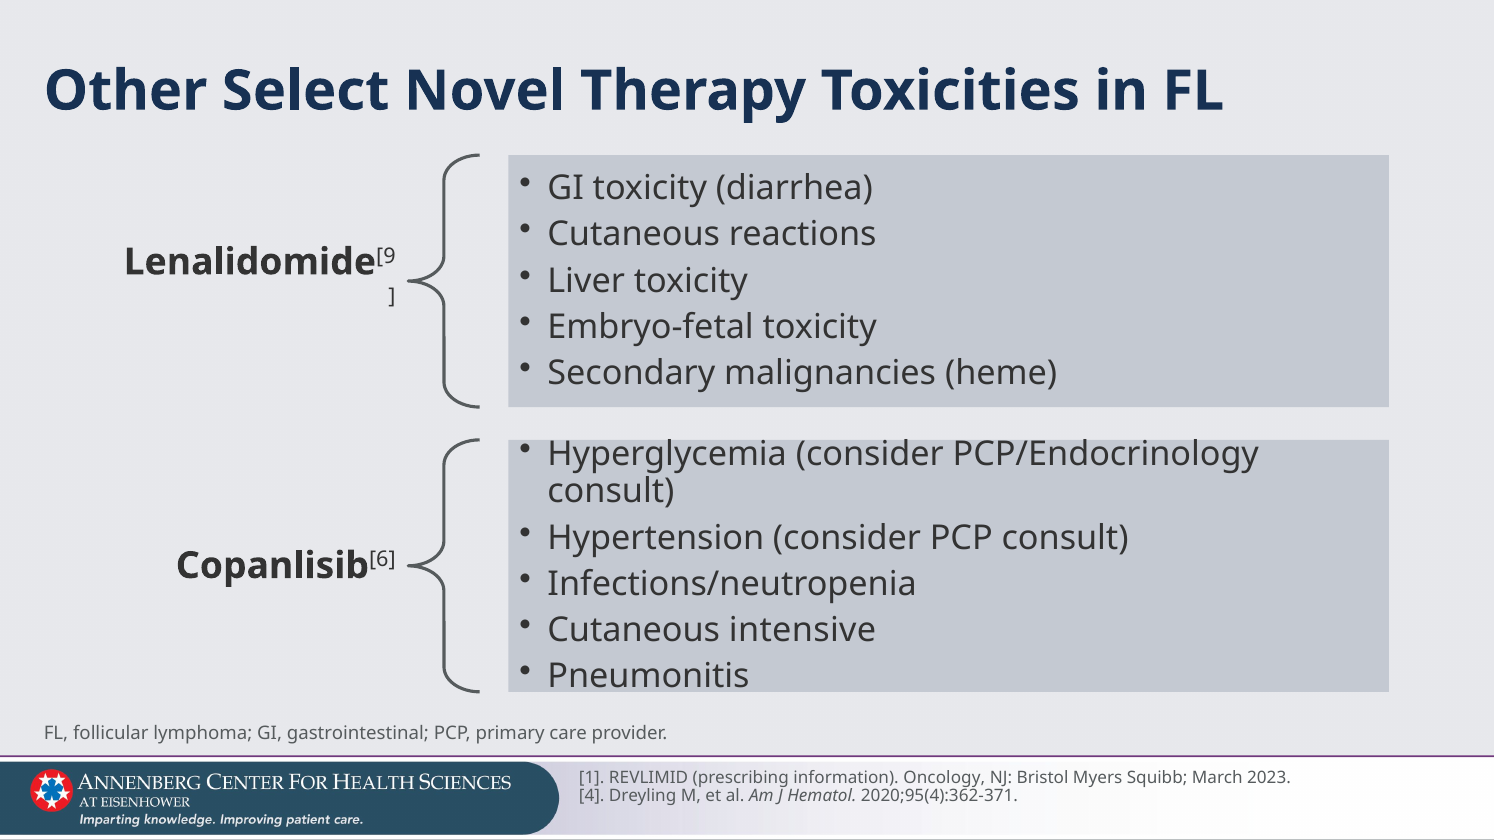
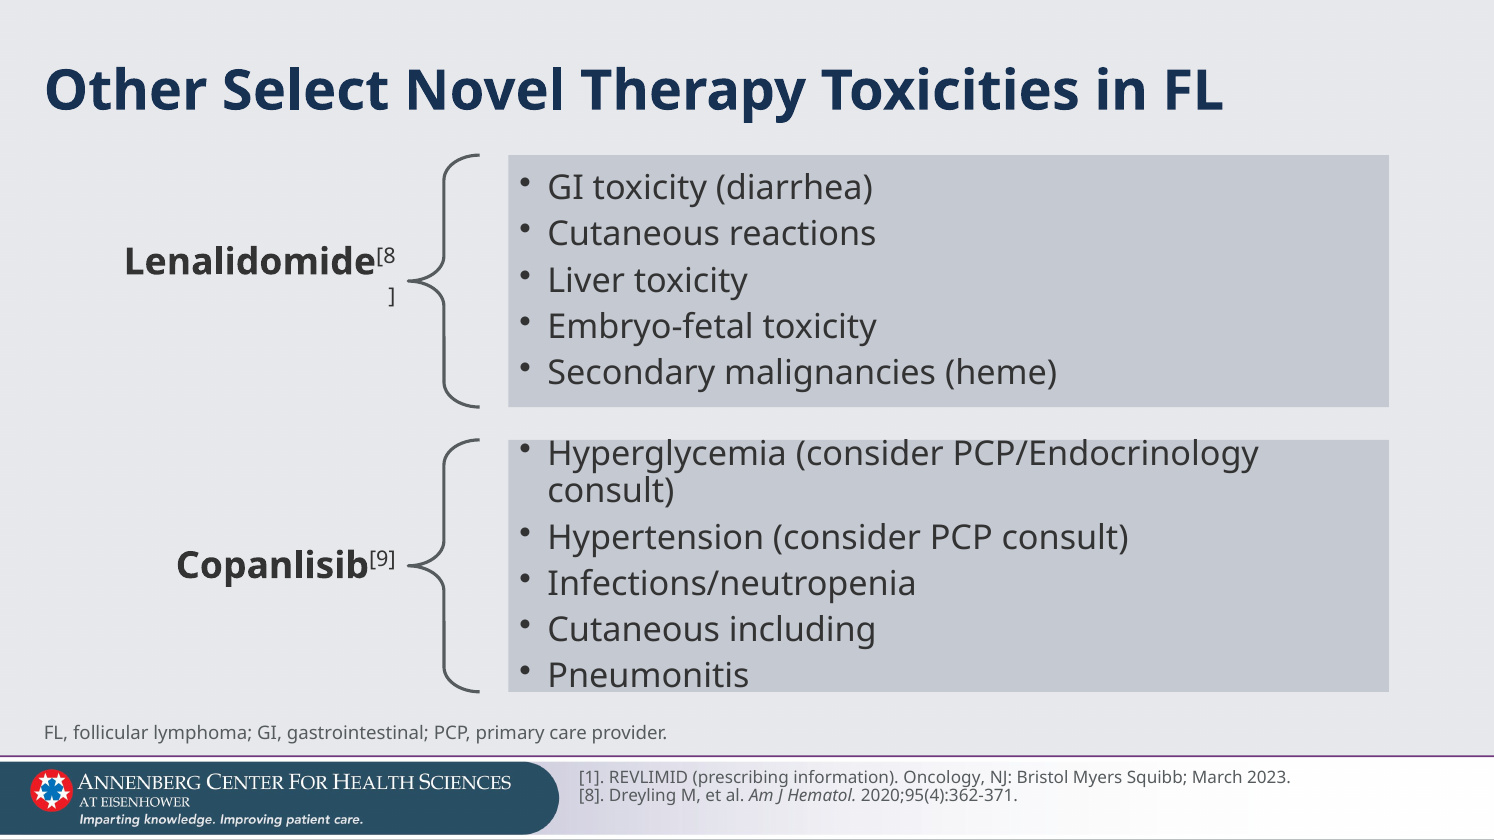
9 at (386, 256): 9 -> 8
6: 6 -> 9
intensive: intensive -> including
4 at (592, 796): 4 -> 8
